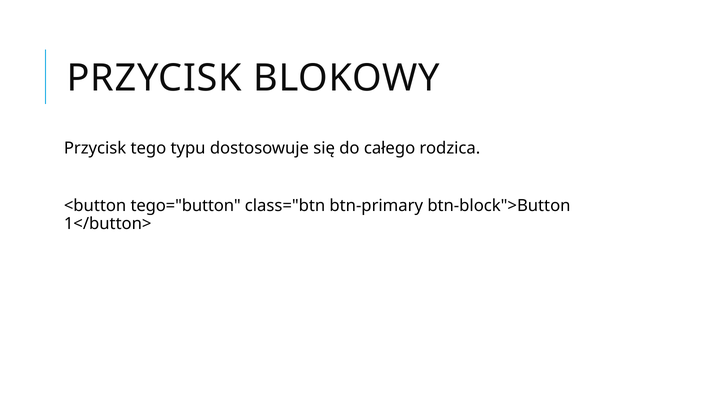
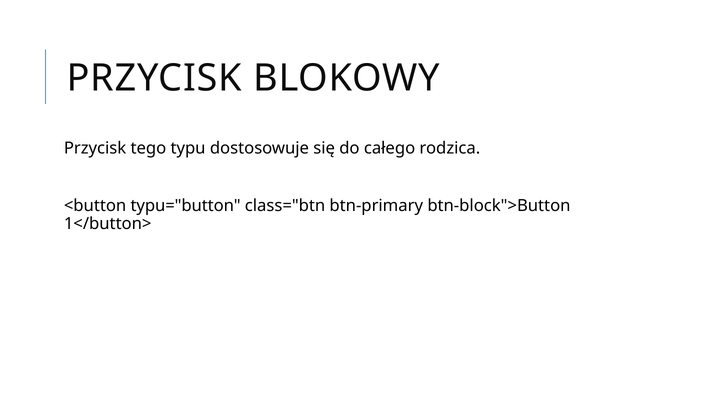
tego="button: tego="button -> typu="button
